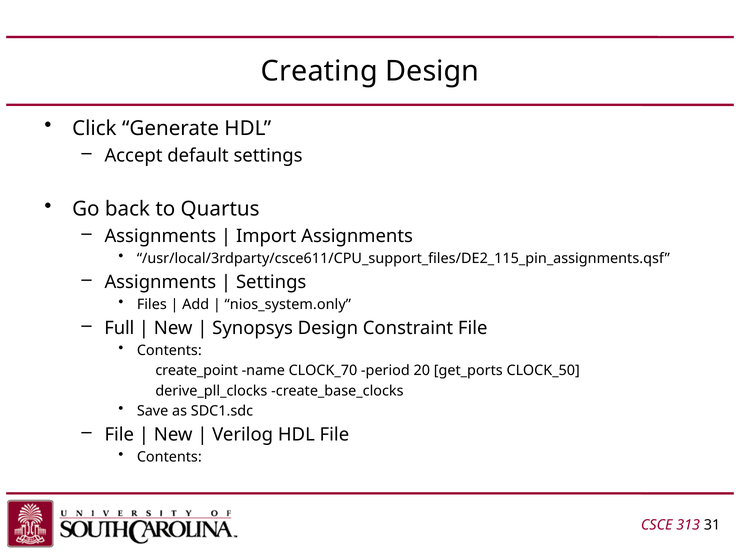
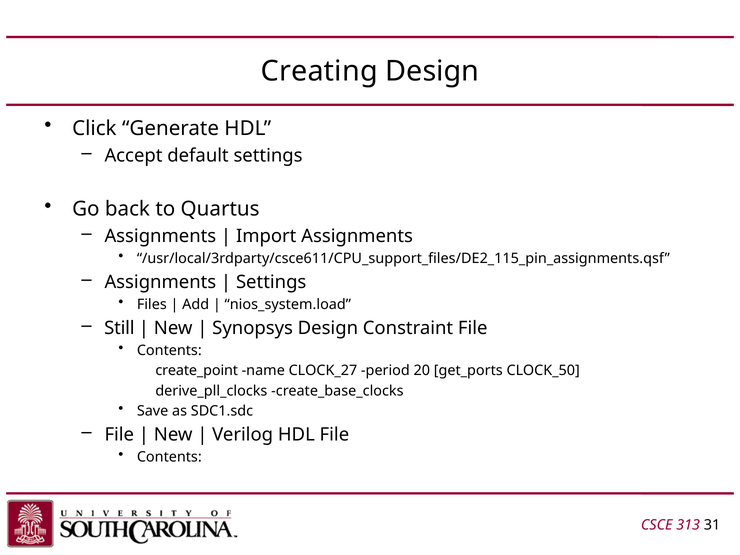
nios_system.only: nios_system.only -> nios_system.load
Full: Full -> Still
CLOCK_70: CLOCK_70 -> CLOCK_27
